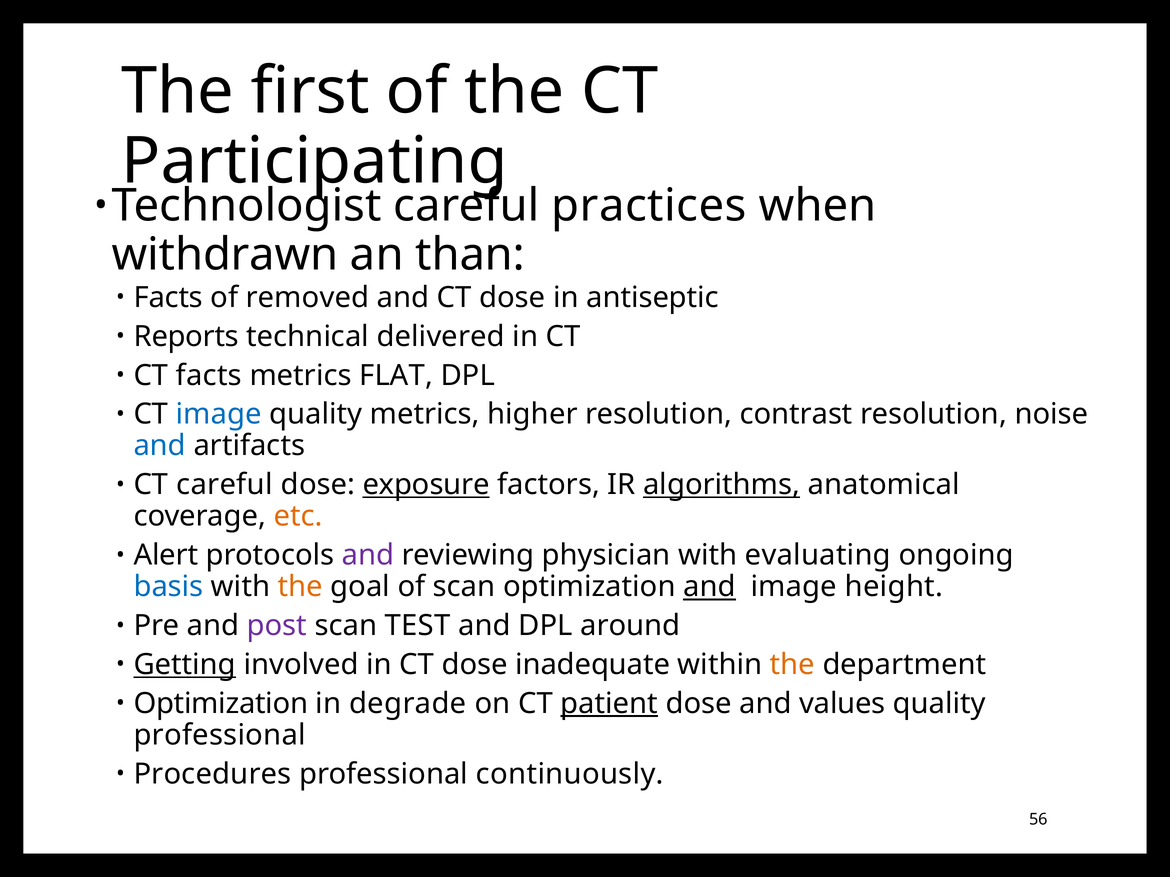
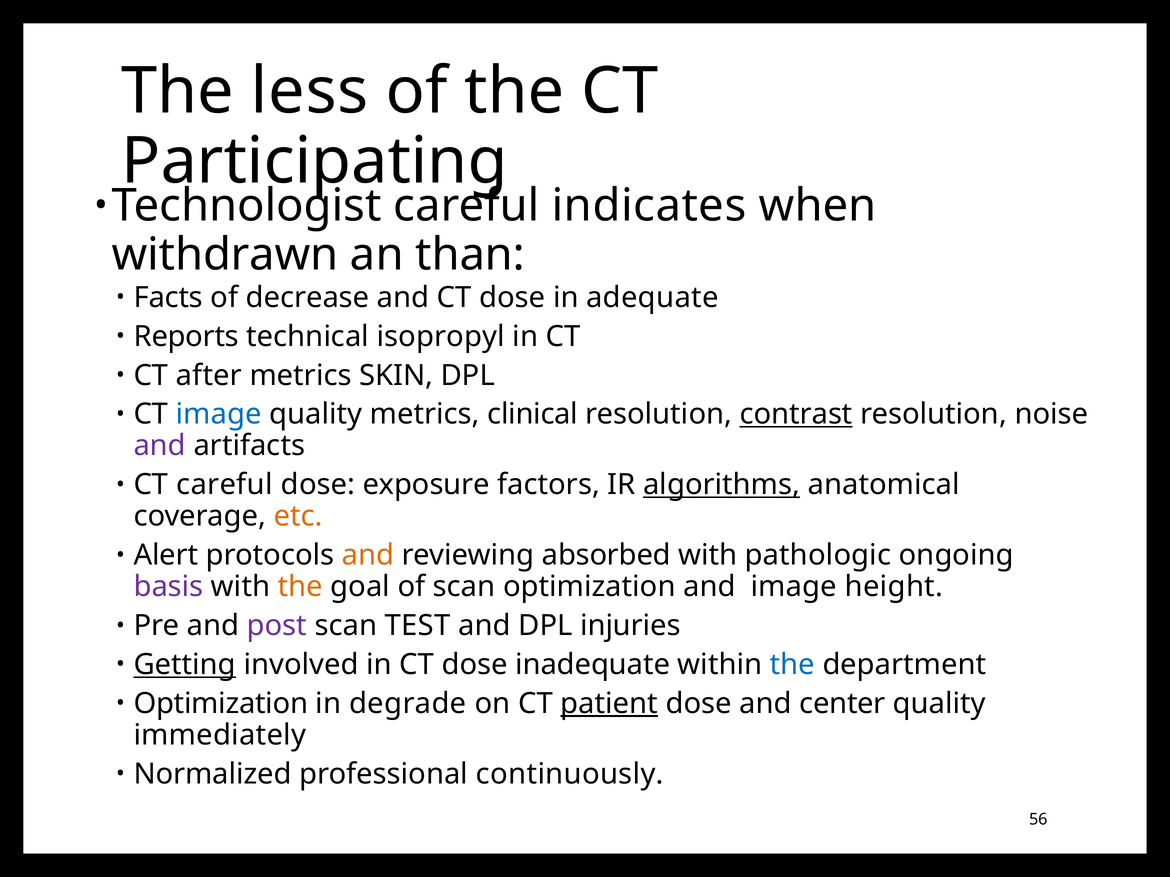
first: first -> less
practices: practices -> indicates
removed: removed -> decrease
antiseptic: antiseptic -> adequate
delivered: delivered -> isopropyl
CT facts: facts -> after
FLAT: FLAT -> SKIN
higher: higher -> clinical
contrast underline: none -> present
and at (160, 446) colour: blue -> purple
exposure underline: present -> none
and at (368, 556) colour: purple -> orange
physician: physician -> absorbed
evaluating: evaluating -> pathologic
basis colour: blue -> purple
and at (709, 587) underline: present -> none
around: around -> injuries
the at (792, 665) colour: orange -> blue
values: values -> center
professional at (220, 736): professional -> immediately
Procedures: Procedures -> Normalized
